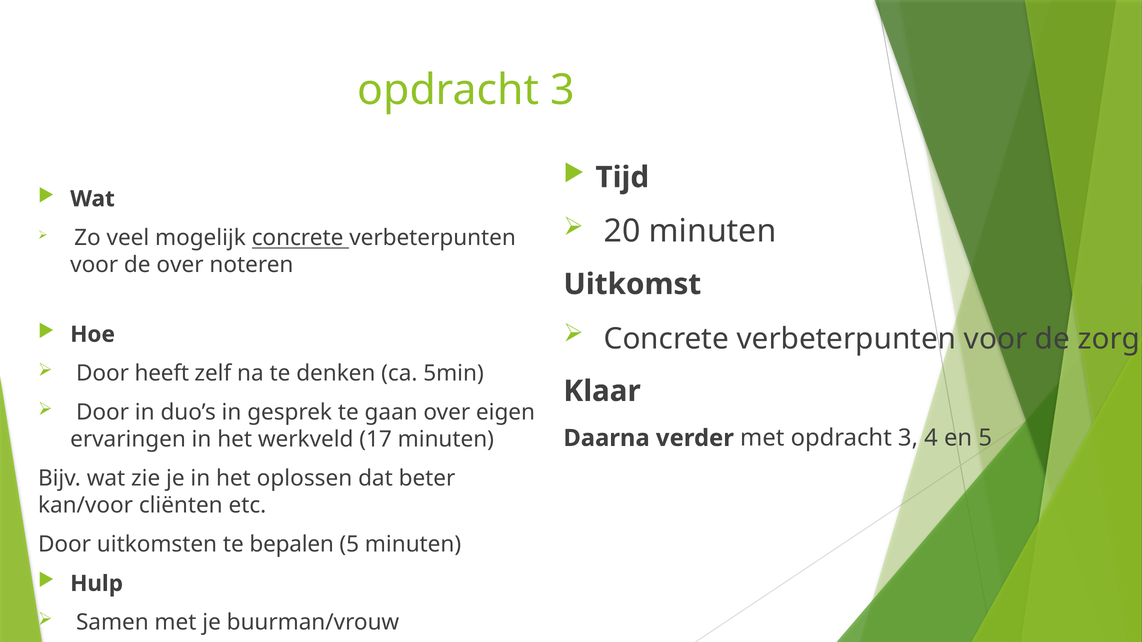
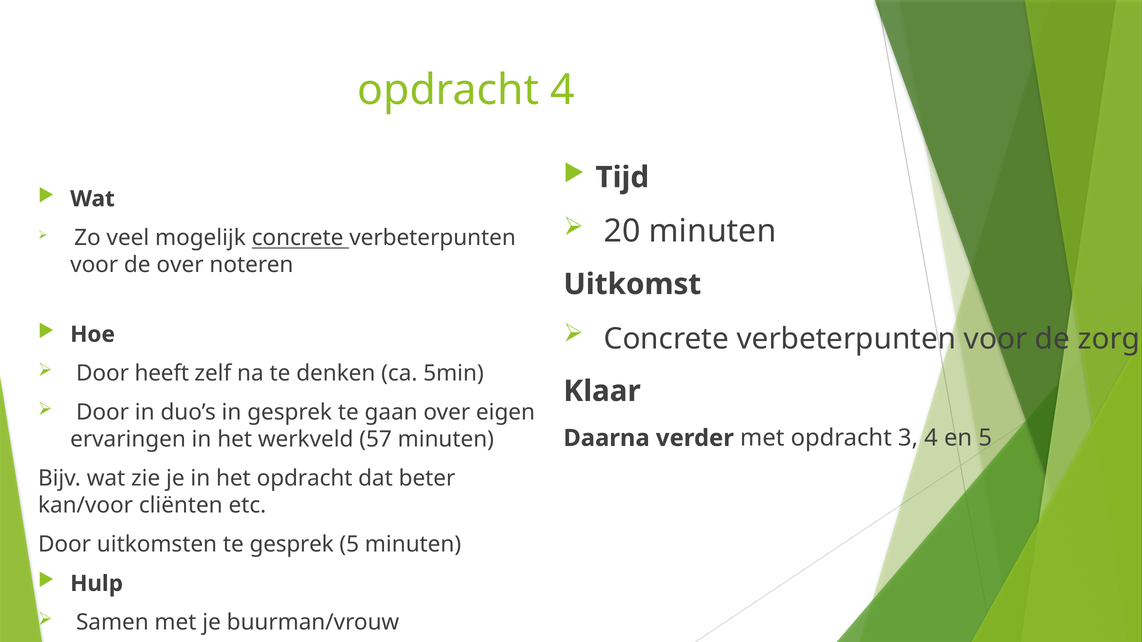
3 at (563, 90): 3 -> 4
17: 17 -> 57
het oplossen: oplossen -> opdracht
te bepalen: bepalen -> gesprek
